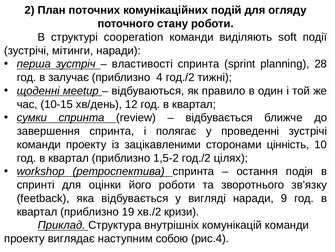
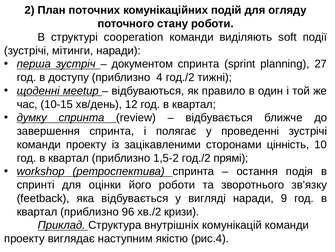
властивості: властивості -> документом
28: 28 -> 27
залучає: залучає -> доступу
сумки: сумки -> думку
цілях: цілях -> прямі
19: 19 -> 96
собою: собою -> якістю
